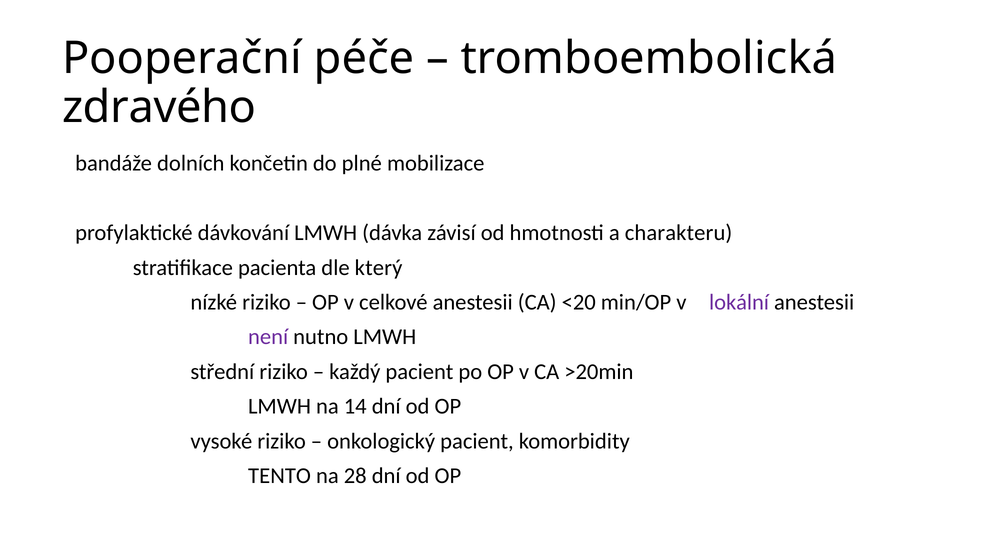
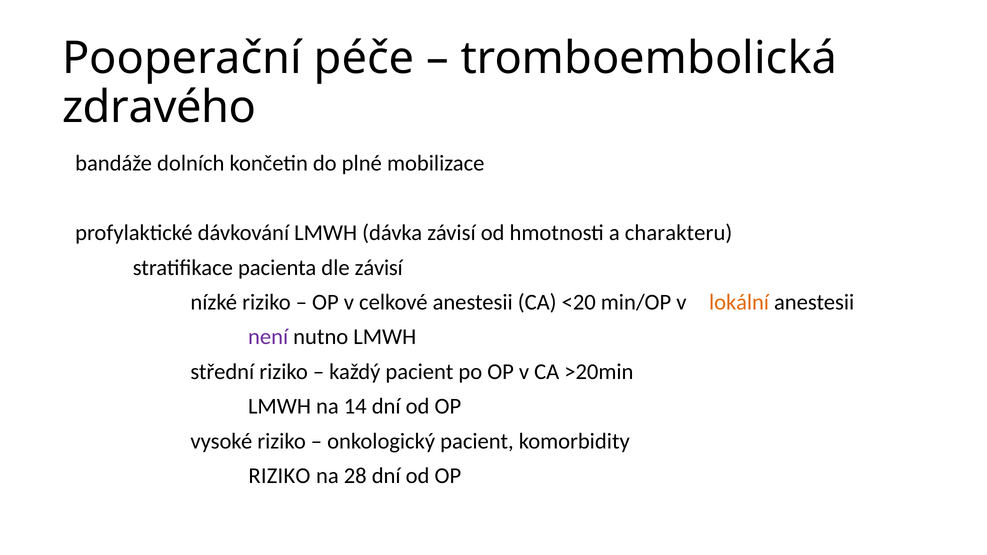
dle který: který -> závisí
lokální colour: purple -> orange
TENTO at (280, 476): TENTO -> RIZIKO
